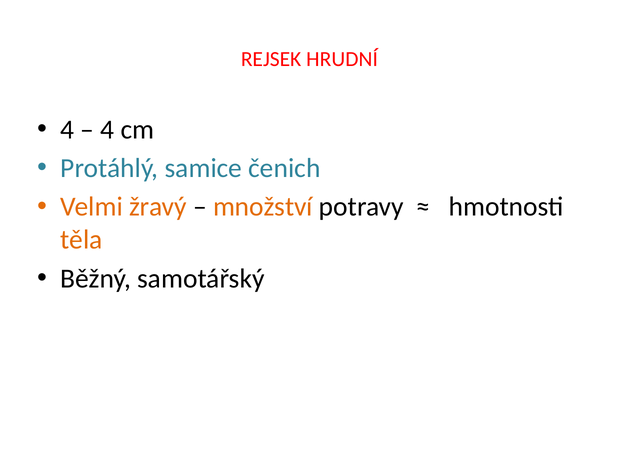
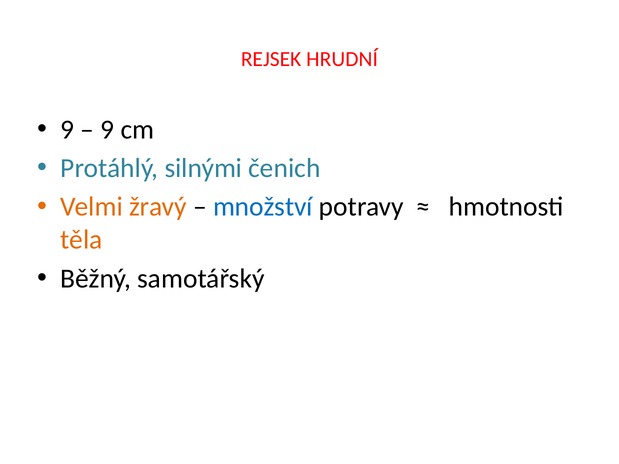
4 at (67, 130): 4 -> 9
4 at (107, 130): 4 -> 9
samice: samice -> silnými
množství colour: orange -> blue
